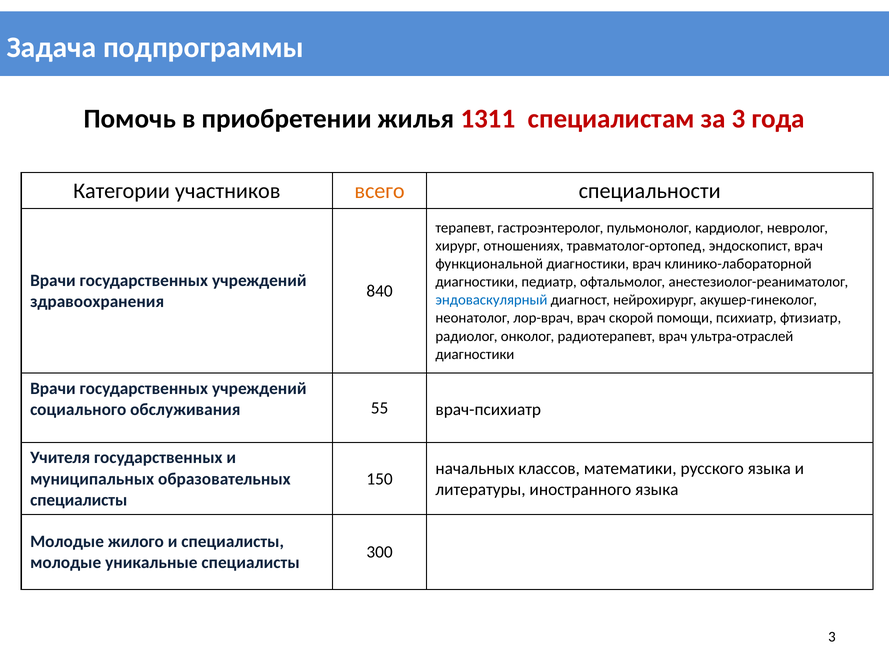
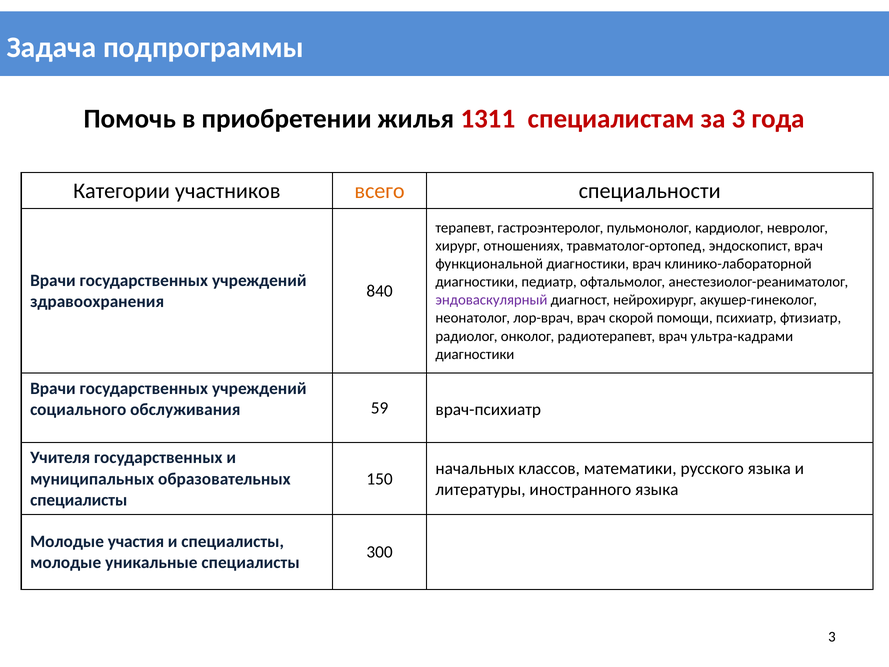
эндоваскулярный colour: blue -> purple
ультра-отраслей: ультра-отраслей -> ультра-кадрами
55: 55 -> 59
жилого: жилого -> участия
